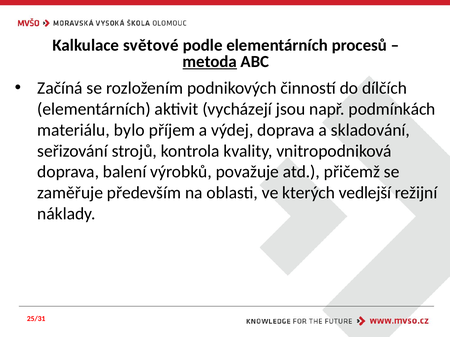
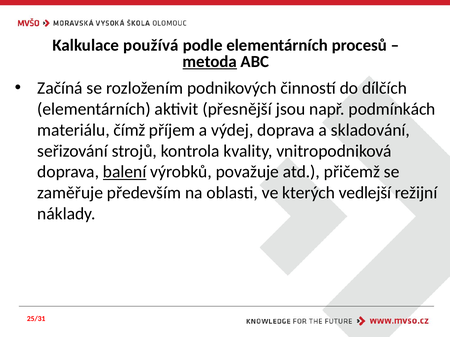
světové: světové -> používá
vycházejí: vycházejí -> přesnější
bylo: bylo -> čímž
balení underline: none -> present
